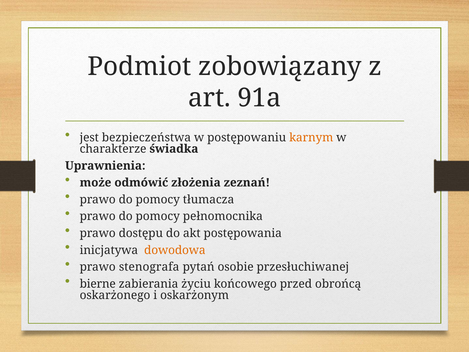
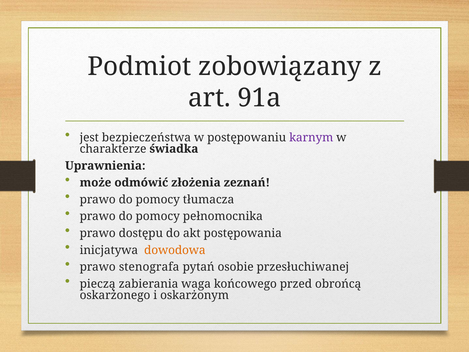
karnym colour: orange -> purple
bierne: bierne -> pieczą
życiu: życiu -> waga
